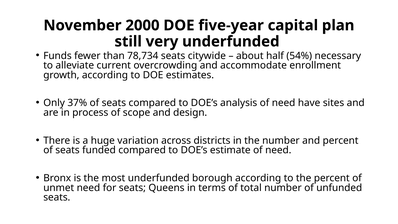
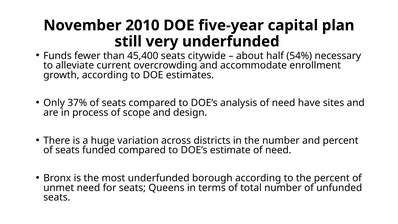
2000: 2000 -> 2010
78,734: 78,734 -> 45,400
